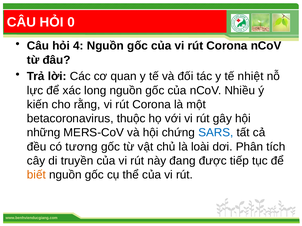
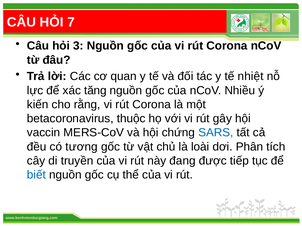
0: 0 -> 7
4: 4 -> 3
long: long -> tăng
những: những -> vaccin
biết colour: orange -> blue
